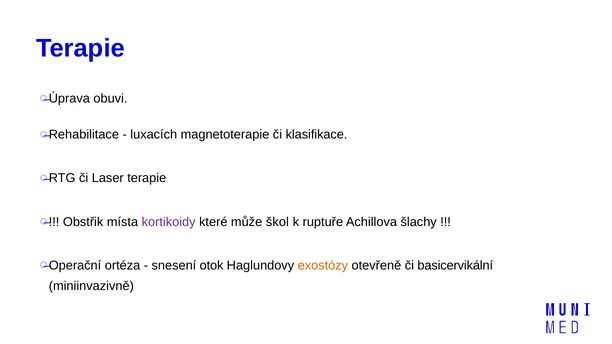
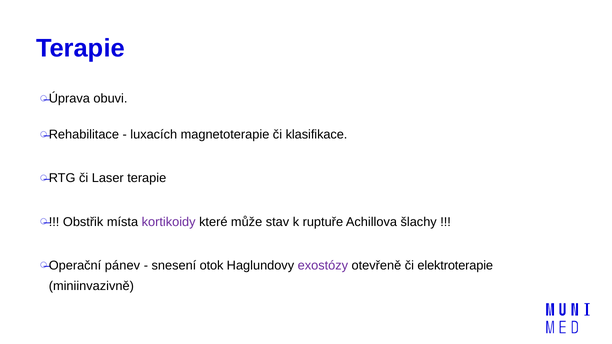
škol: škol -> stav
ortéza: ortéza -> pánev
exostózy colour: orange -> purple
basicervikální: basicervikální -> elektroterapie
